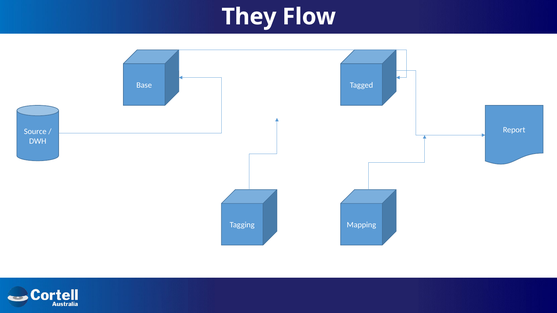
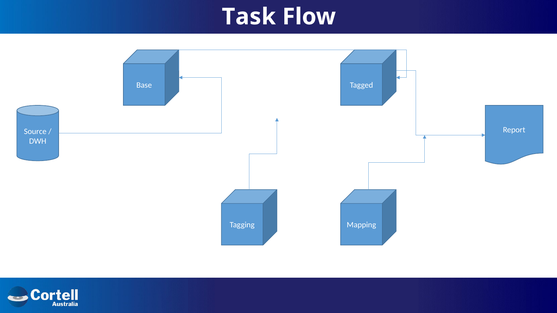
They: They -> Task
